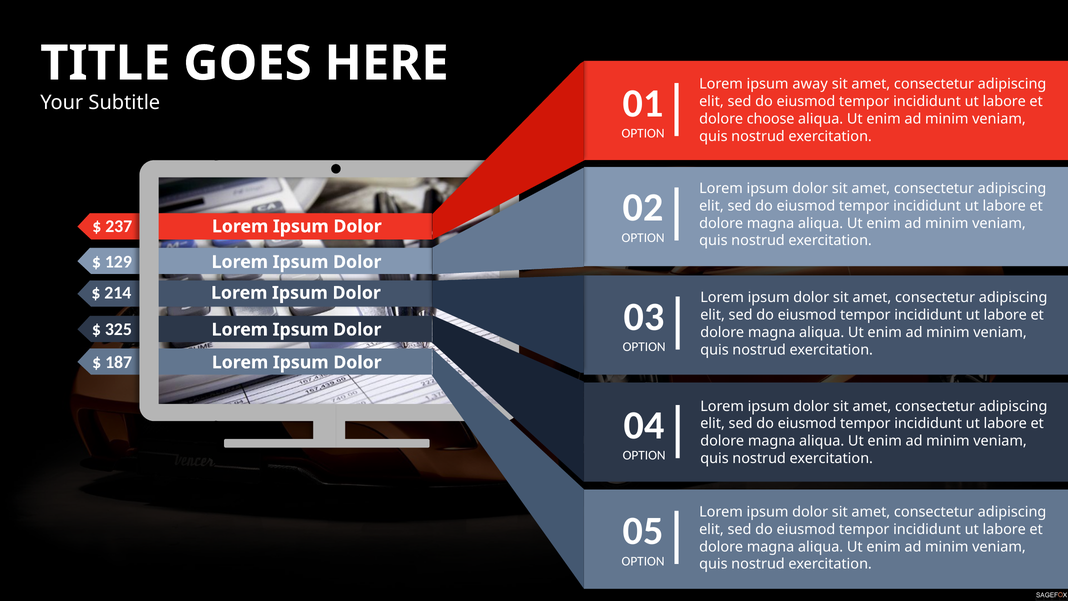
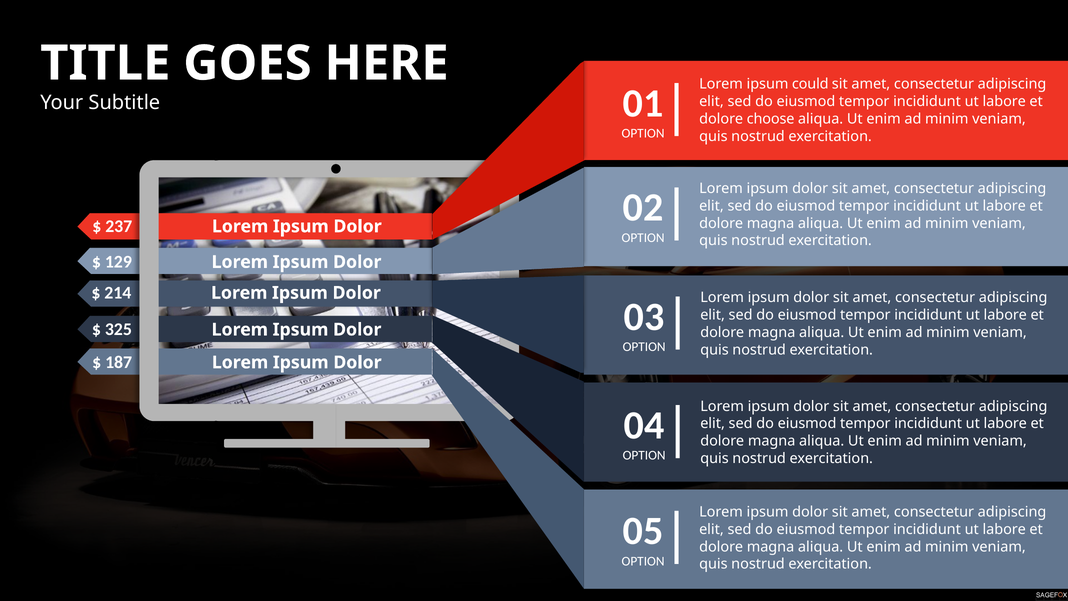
away: away -> could
